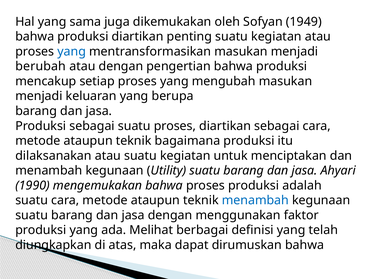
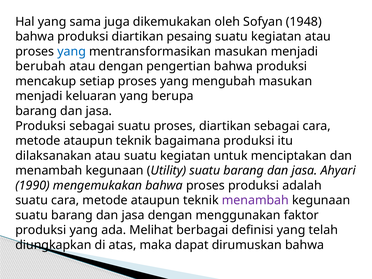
1949: 1949 -> 1948
penting: penting -> pesaing
menambah at (255, 200) colour: blue -> purple
